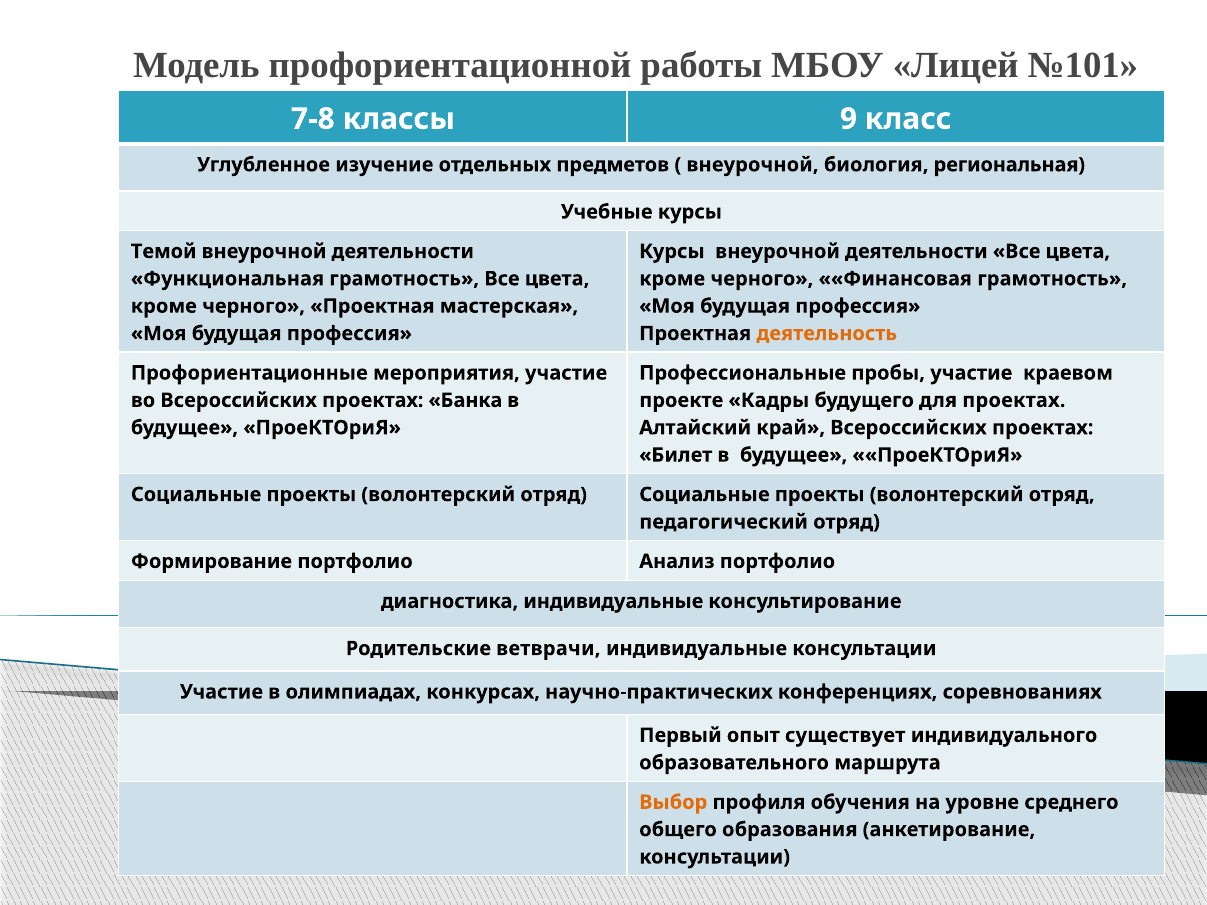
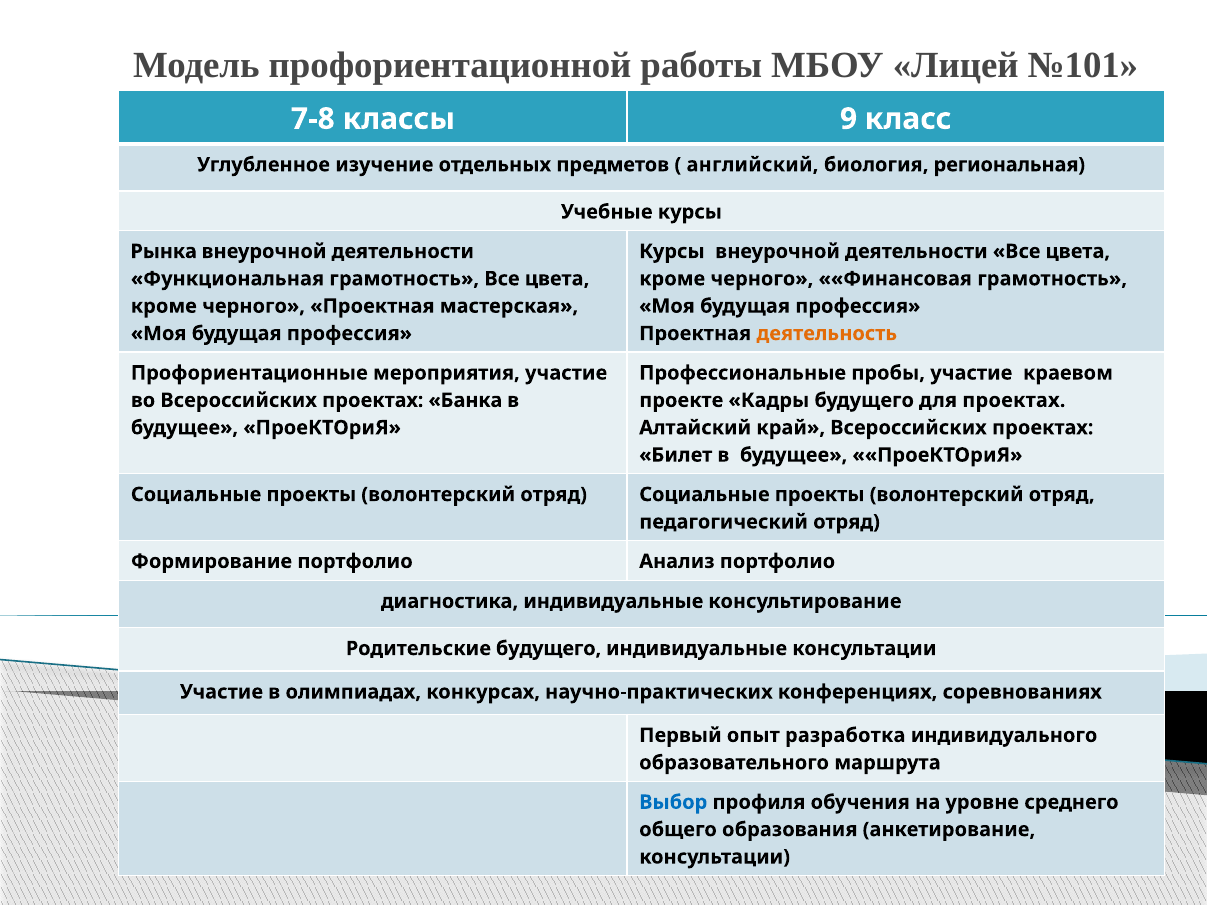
внеурочной at (753, 165): внеурочной -> английский
Темой: Темой -> Рынка
Родительские ветврачи: ветврачи -> будущего
существует: существует -> разработка
Выбор colour: orange -> blue
